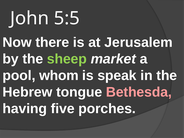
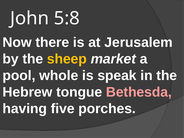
5:5: 5:5 -> 5:8
sheep colour: light green -> yellow
whom: whom -> whole
